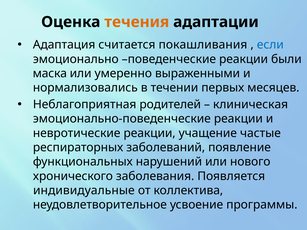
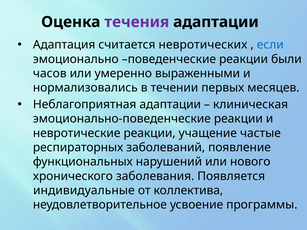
течения colour: orange -> purple
покашливания: покашливания -> невротических
маска: маска -> часов
Неблагоприятная родителей: родителей -> адаптации
